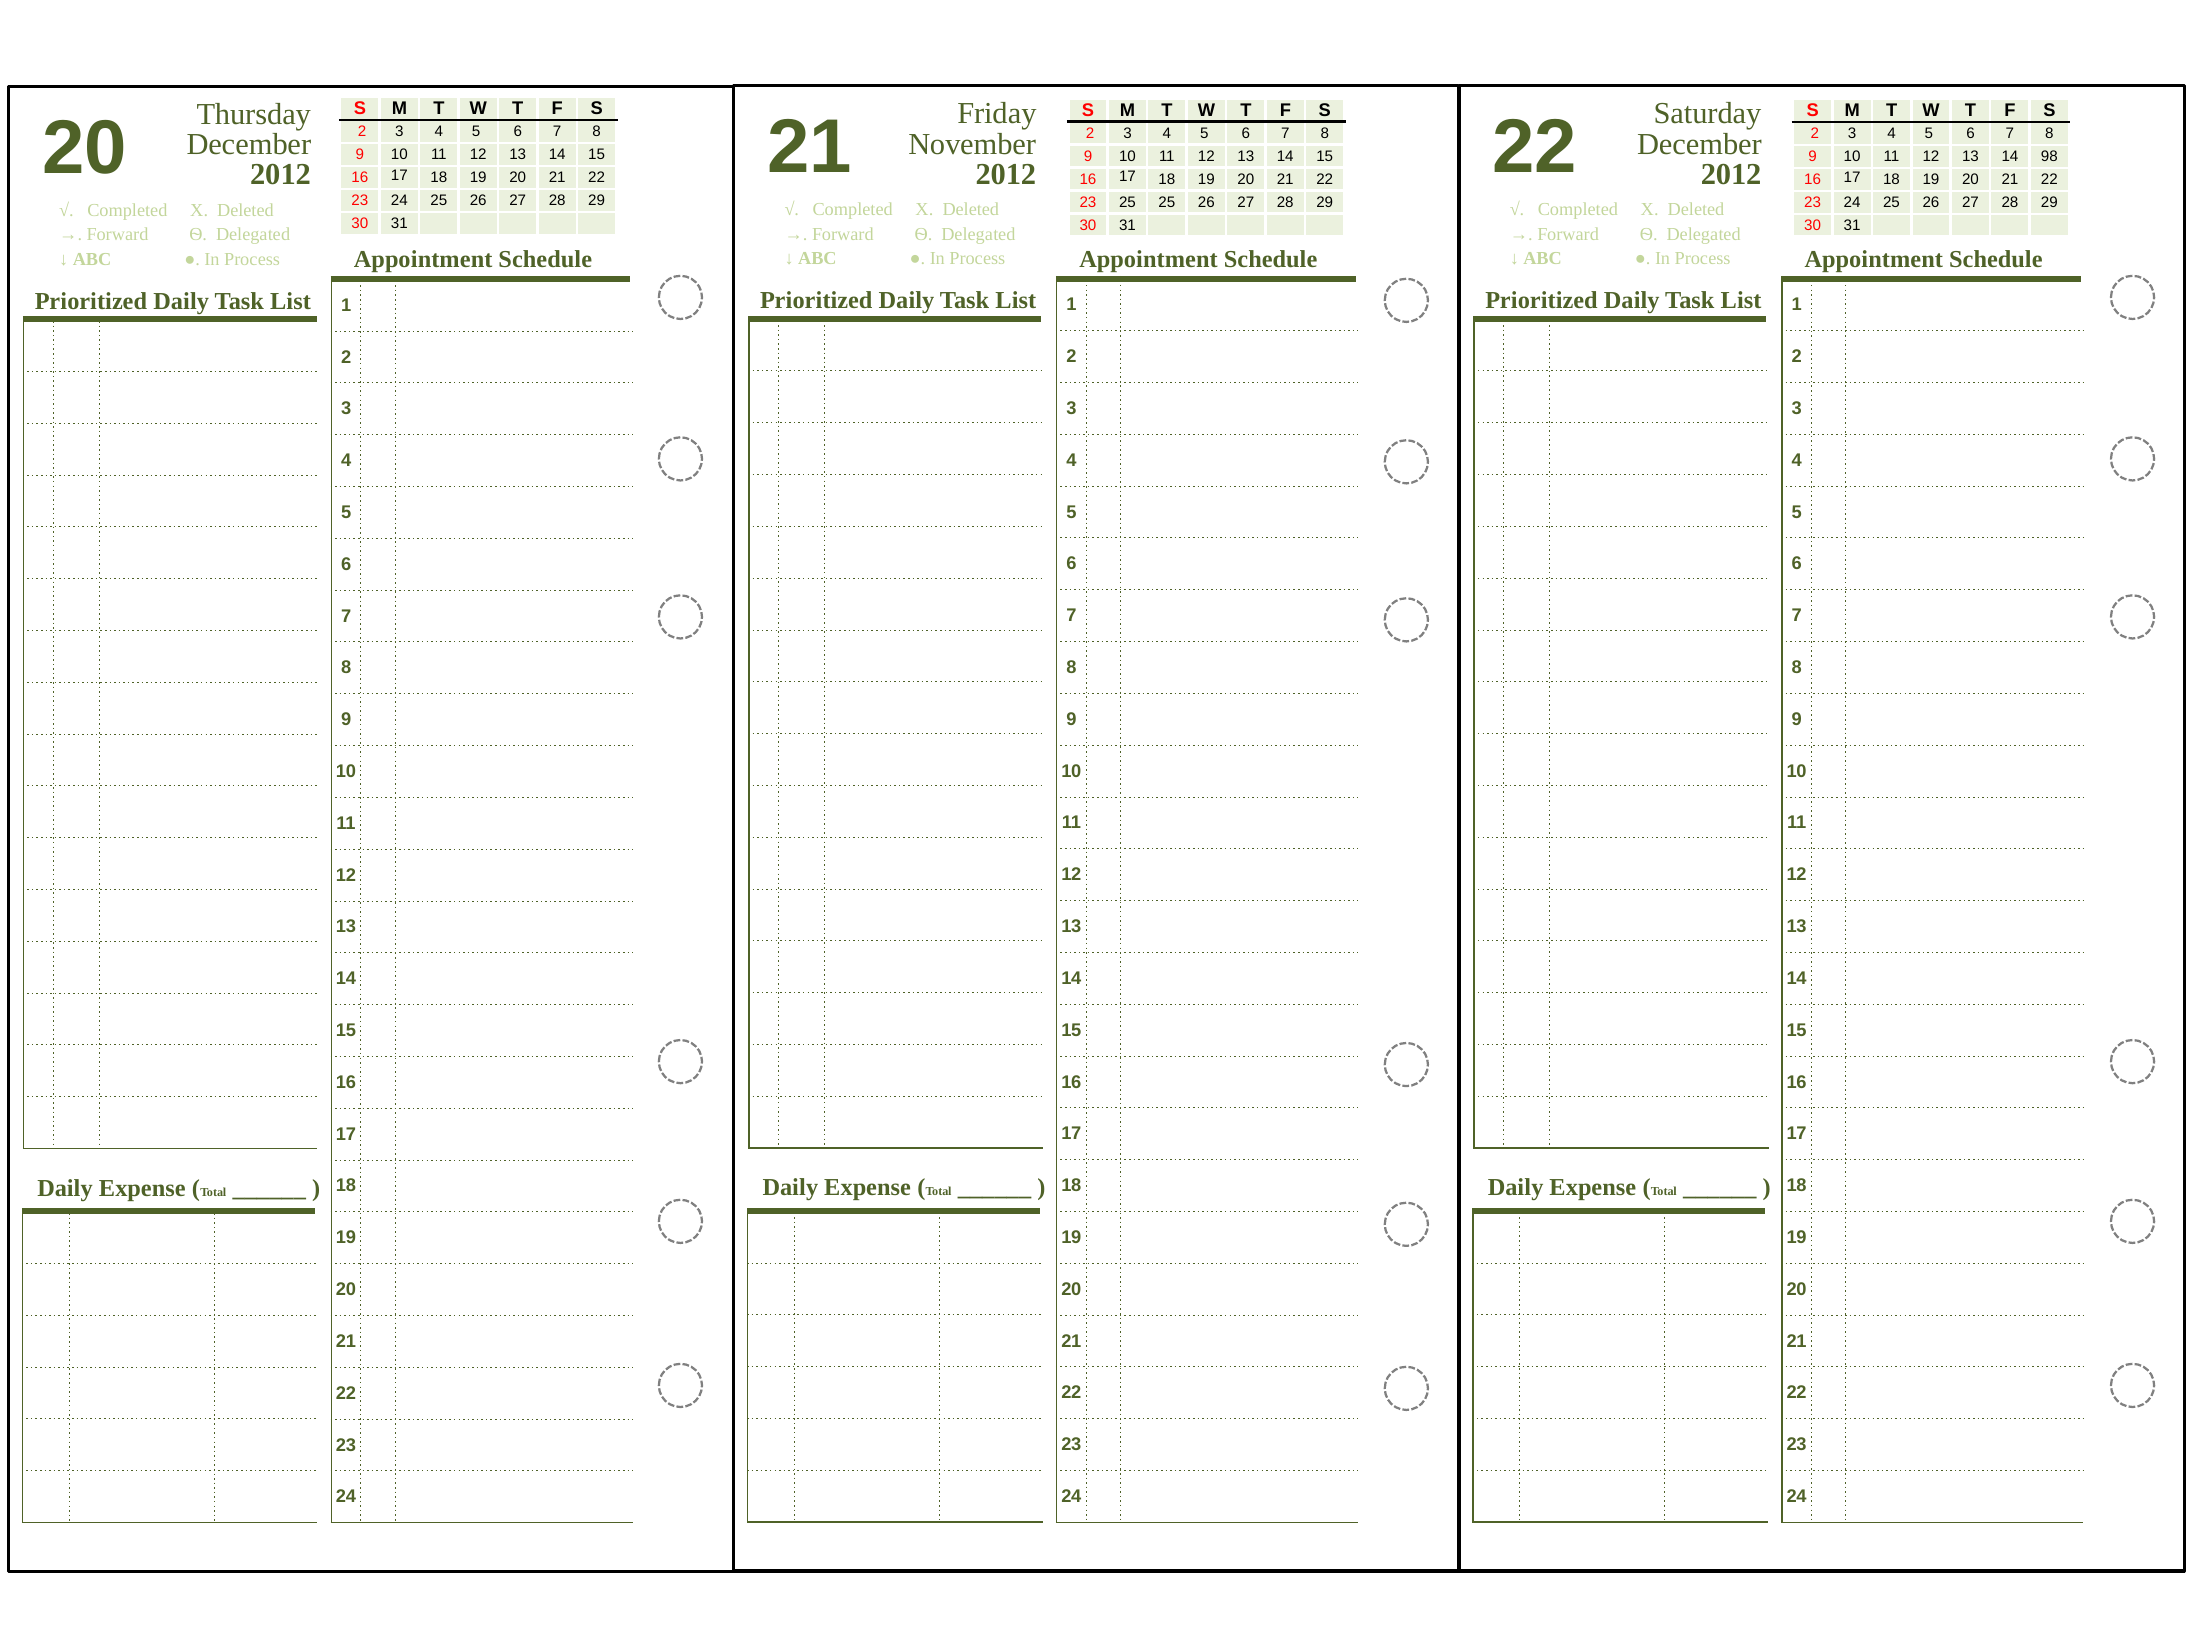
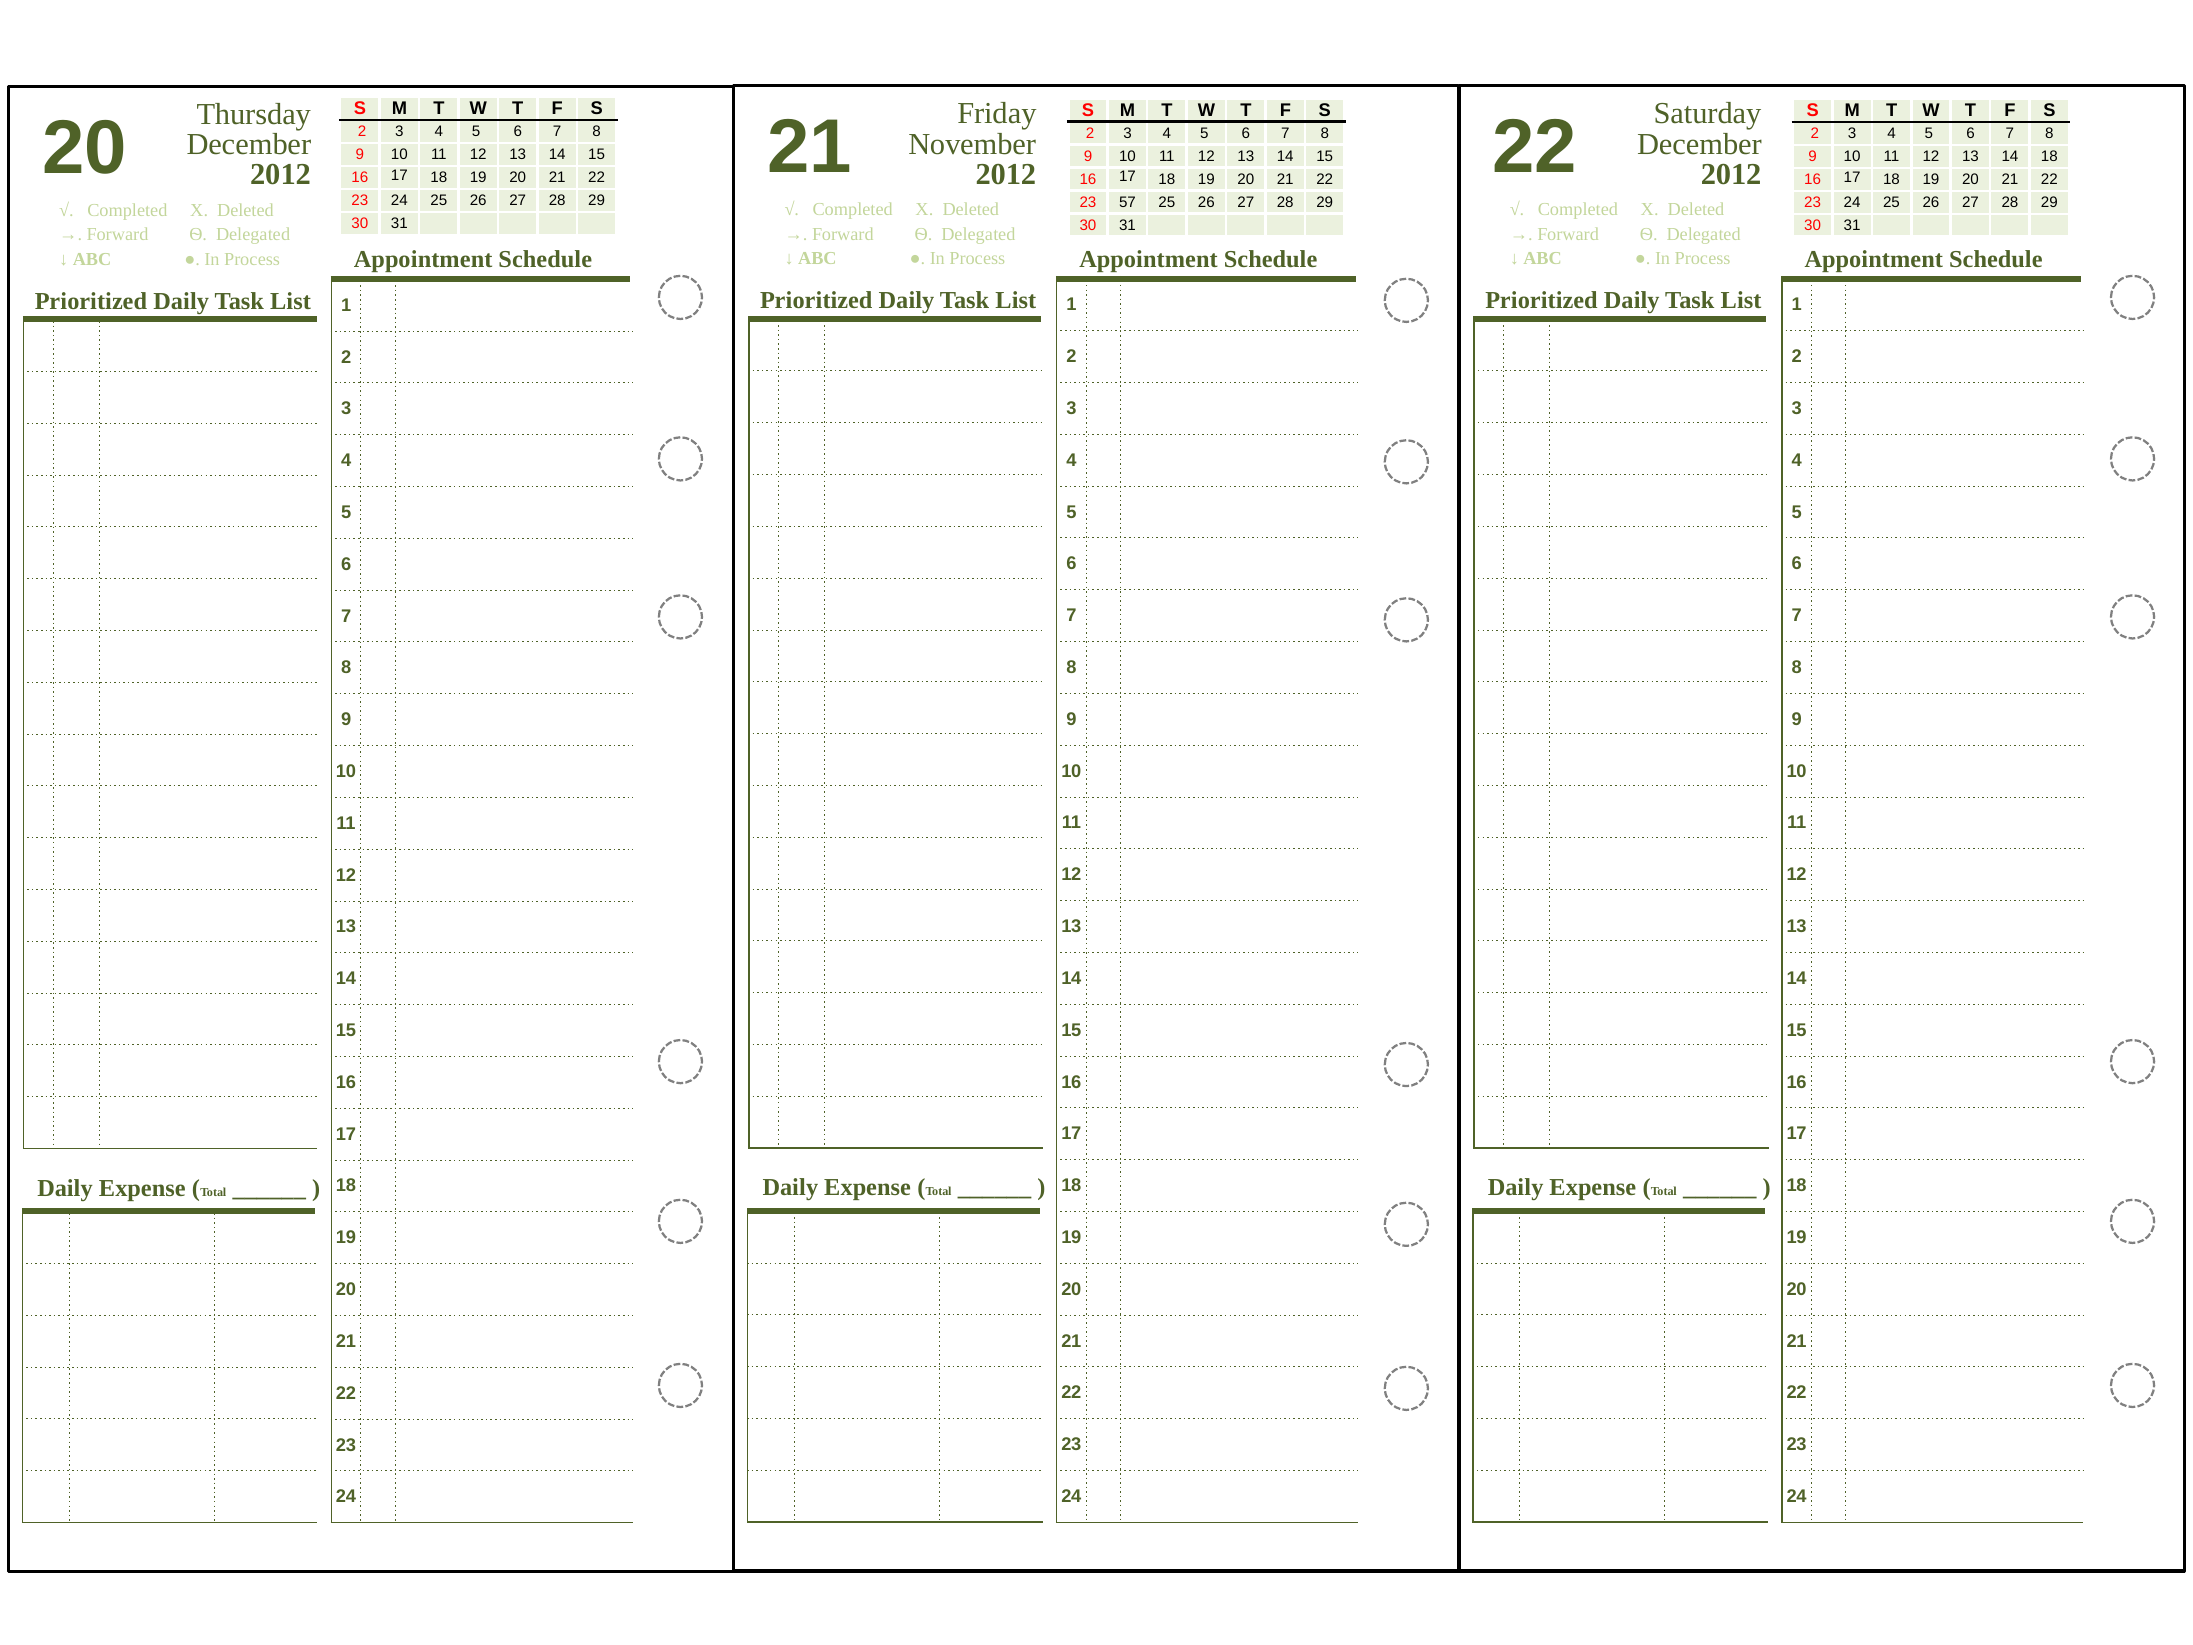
14 98: 98 -> 18
23 25: 25 -> 57
